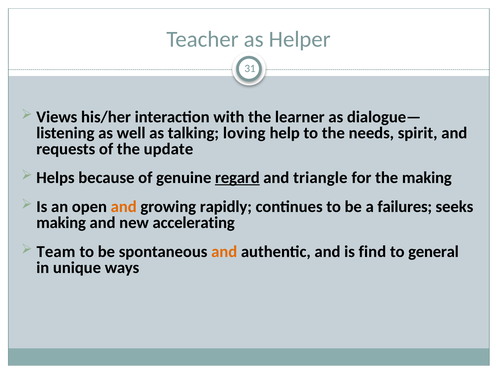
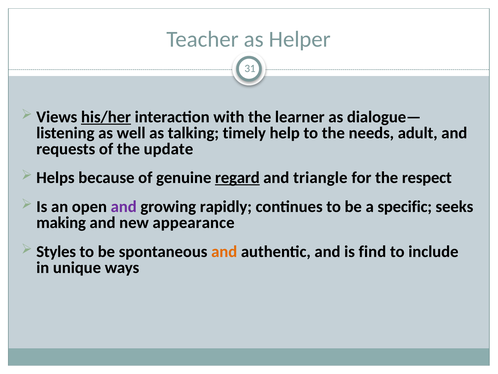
his/her underline: none -> present
loving: loving -> timely
spirit: spirit -> adult
the making: making -> respect
and at (124, 206) colour: orange -> purple
failures: failures -> specific
accelerating: accelerating -> appearance
Team: Team -> Styles
general: general -> include
